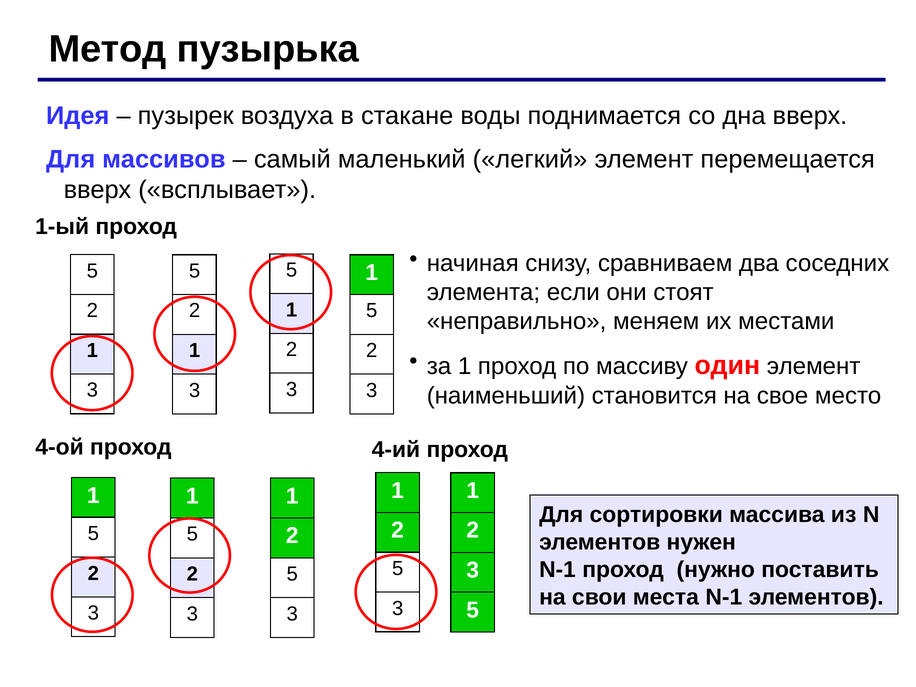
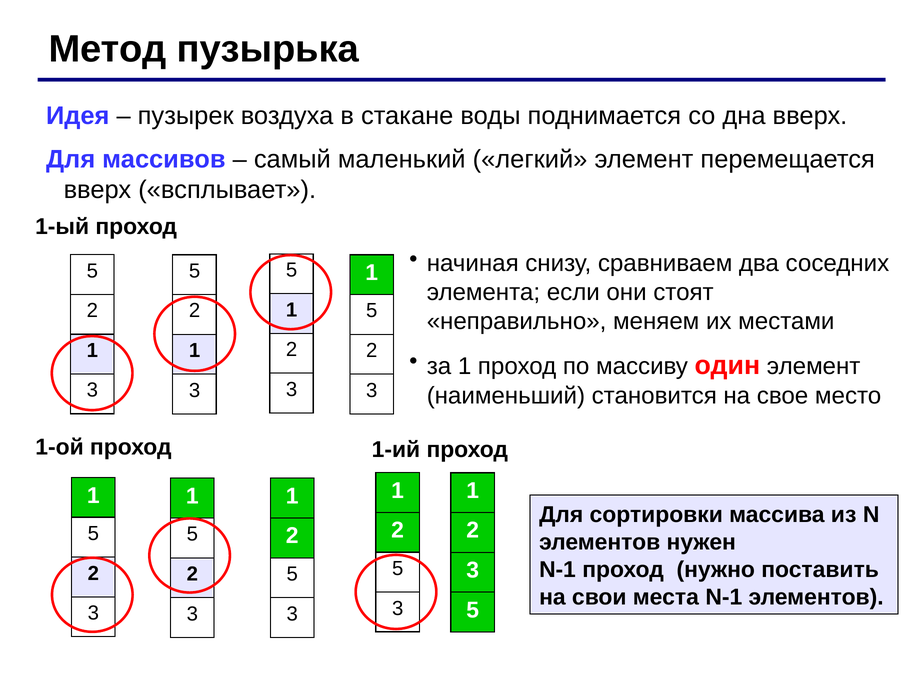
4-ой: 4-ой -> 1-ой
4-ий: 4-ий -> 1-ий
